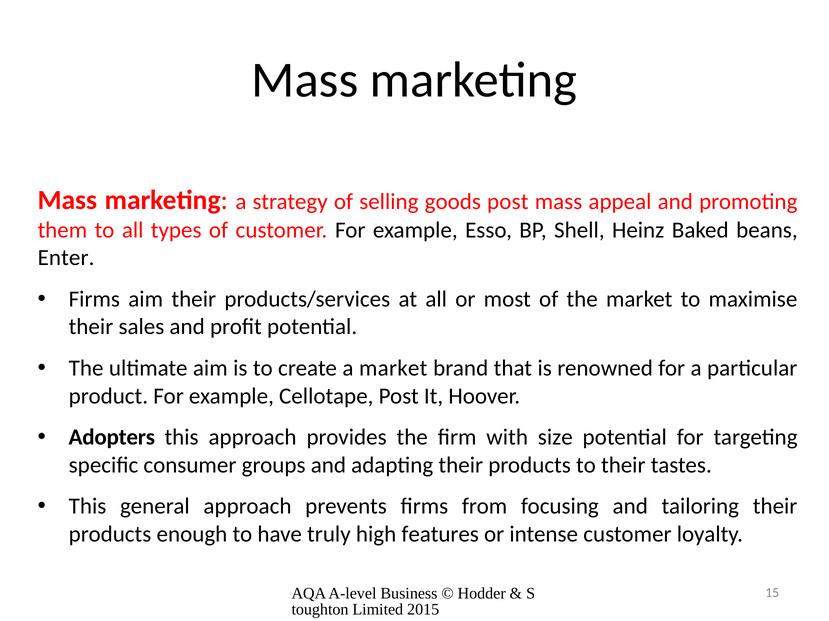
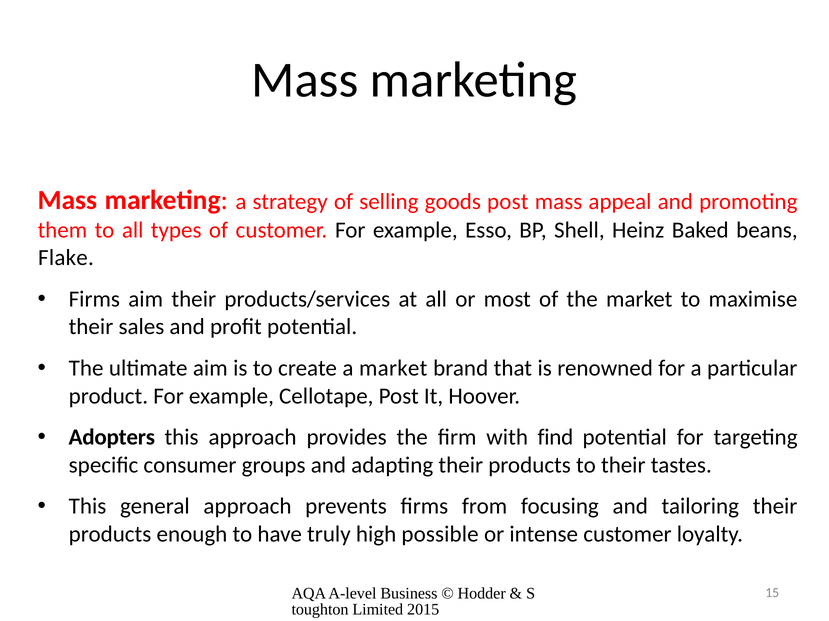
Enter: Enter -> Flake
size: size -> find
features: features -> possible
